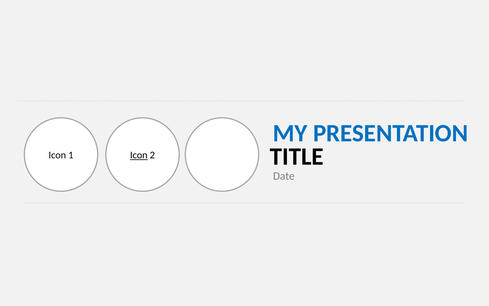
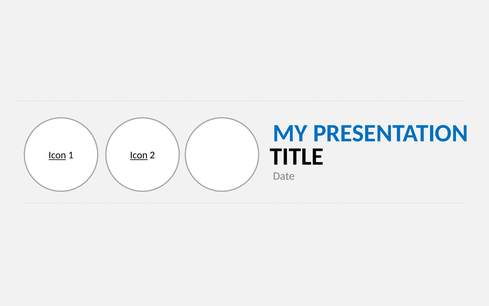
Icon at (57, 155) underline: none -> present
